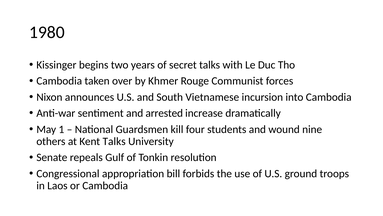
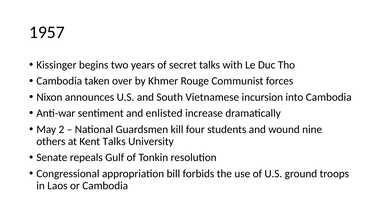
1980: 1980 -> 1957
arrested: arrested -> enlisted
1: 1 -> 2
